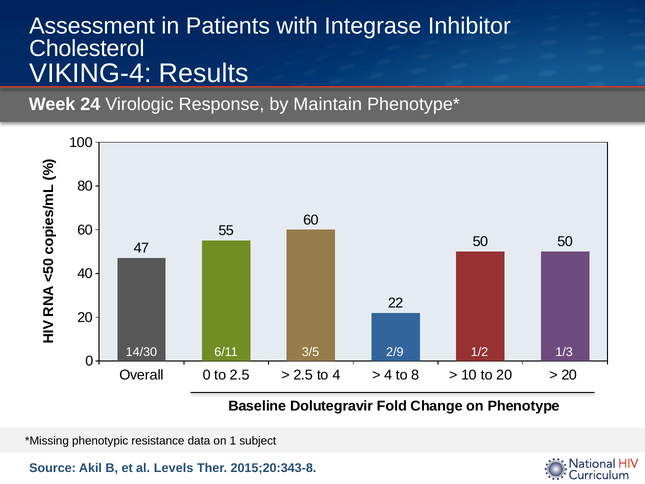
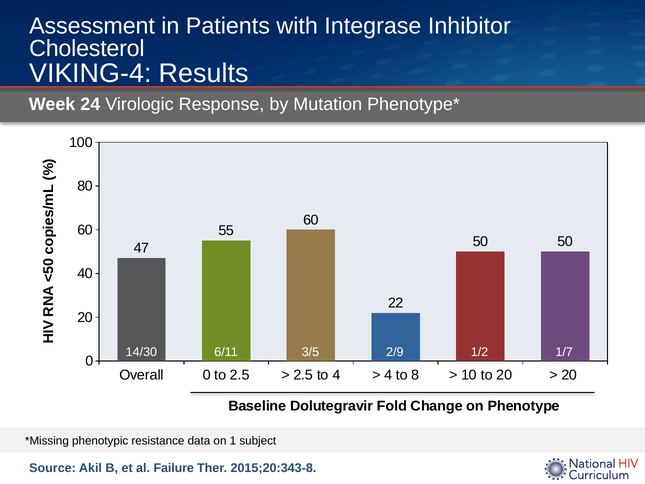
Maintain: Maintain -> Mutation
1/3: 1/3 -> 1/7
Levels: Levels -> Failure
